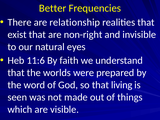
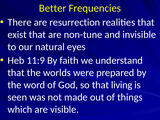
relationship: relationship -> resurrection
non-right: non-right -> non-tune
11:6: 11:6 -> 11:9
